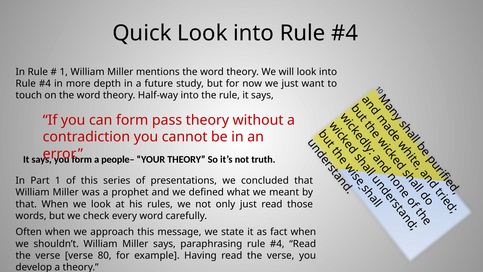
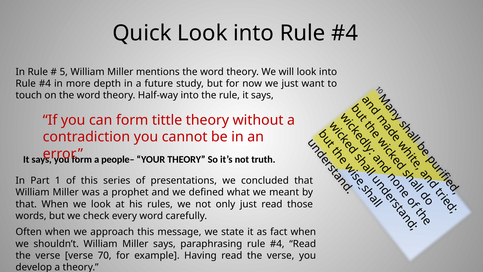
1 at (64, 72): 1 -> 5
pass: pass -> tittle
80: 80 -> 70
